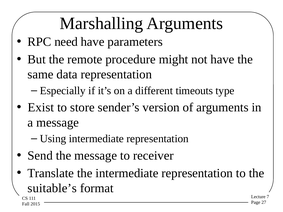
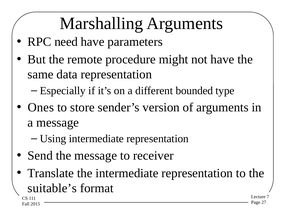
timeouts: timeouts -> bounded
Exist: Exist -> Ones
